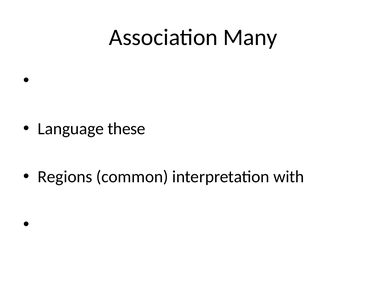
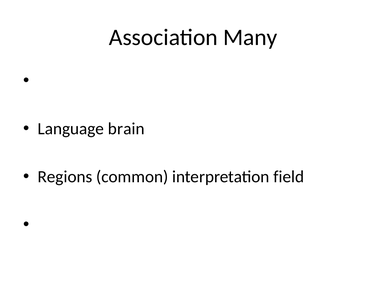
these: these -> brain
with: with -> field
